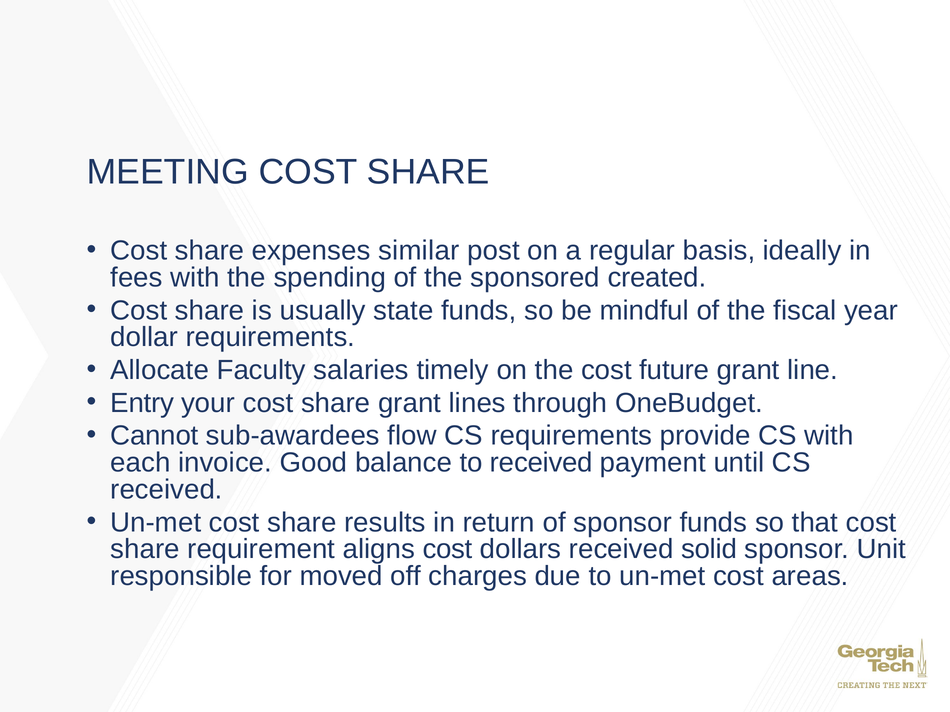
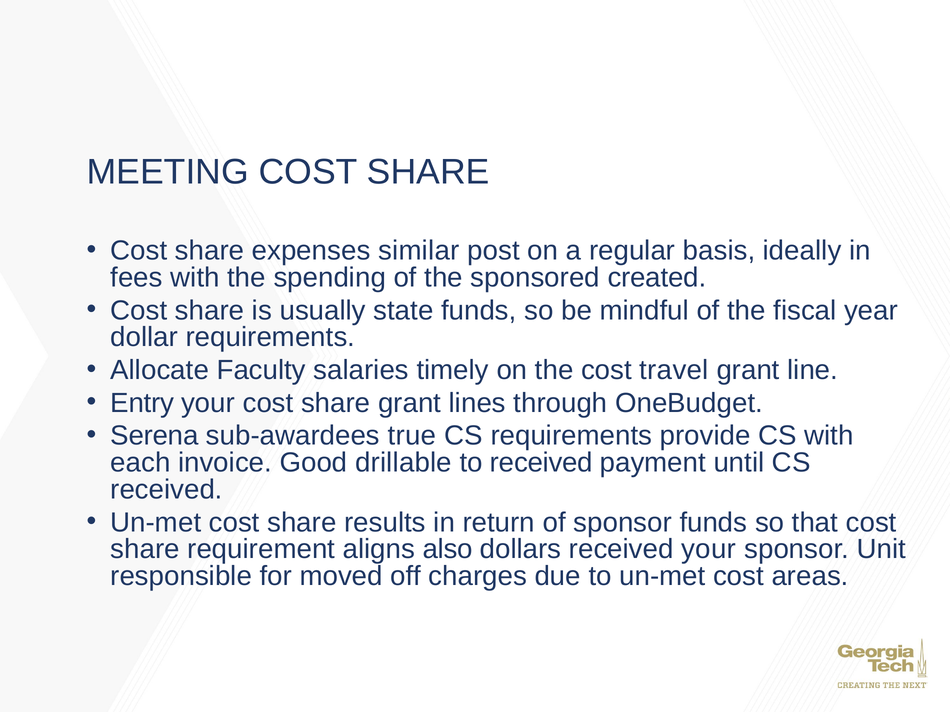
future: future -> travel
Cannot: Cannot -> Serena
flow: flow -> true
balance: balance -> drillable
aligns cost: cost -> also
received solid: solid -> your
